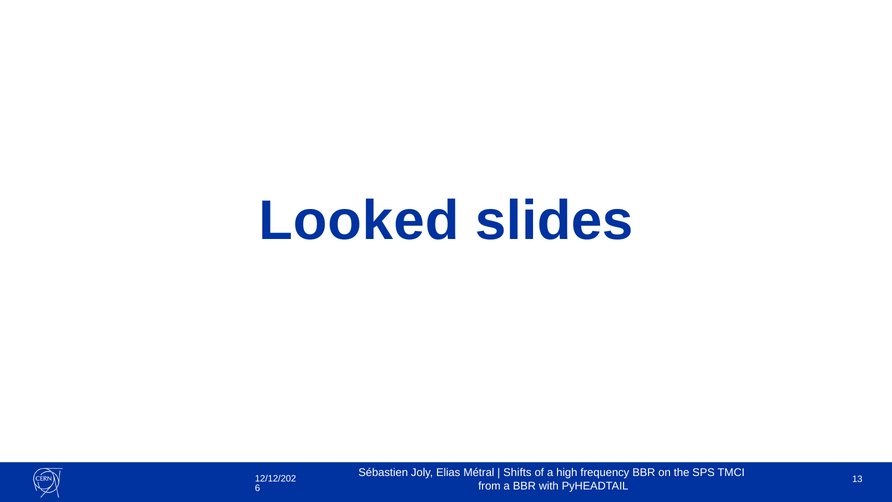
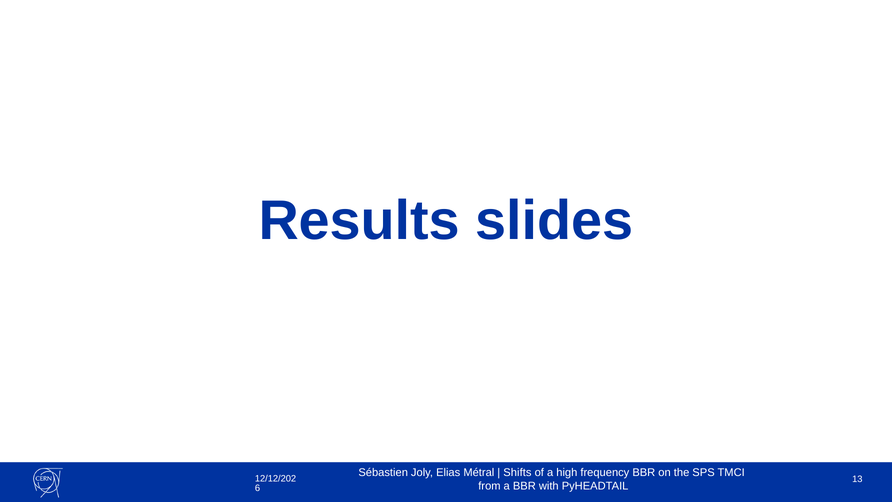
Looked: Looked -> Results
